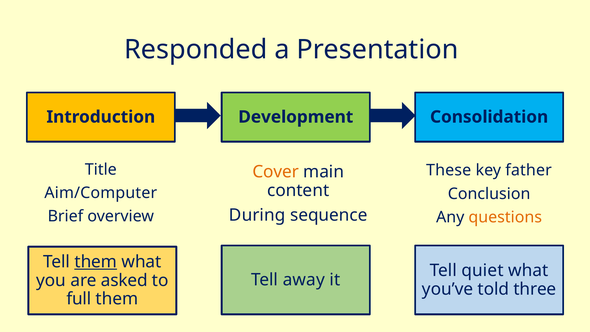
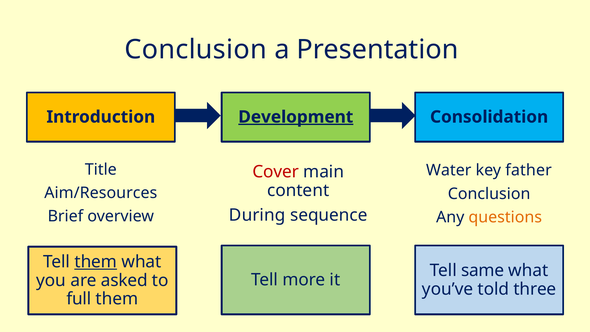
Responded at (196, 50): Responded -> Conclusion
Development underline: none -> present
These: These -> Water
Cover colour: orange -> red
Aim/Computer: Aim/Computer -> Aim/Resources
quiet: quiet -> same
away: away -> more
